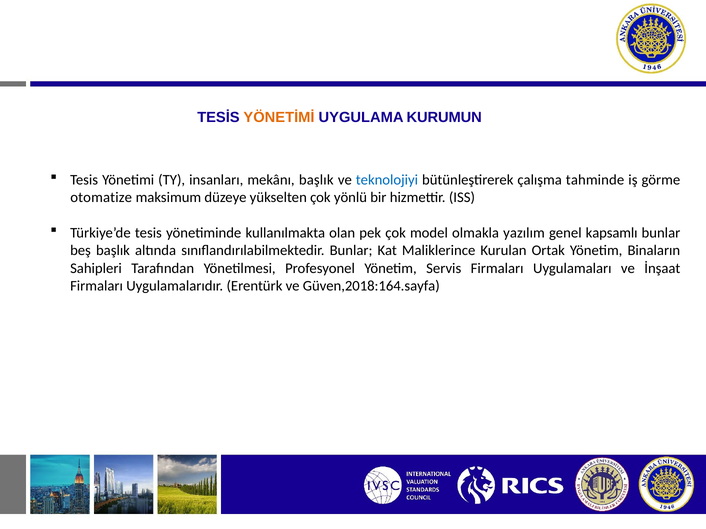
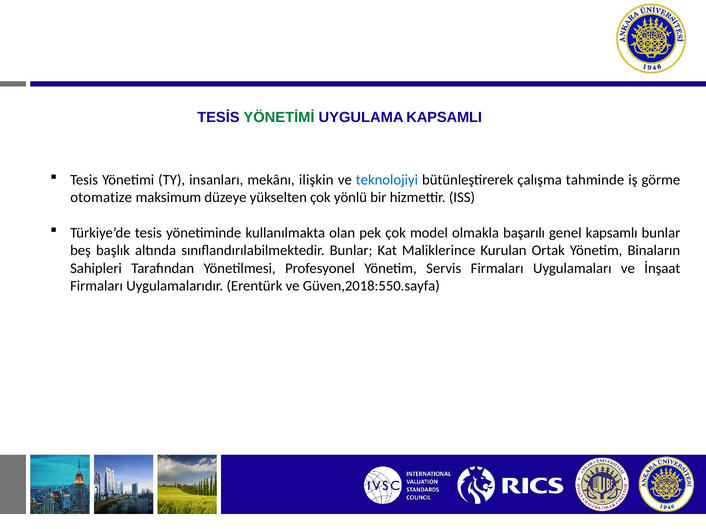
YÖNETİMİ colour: orange -> green
KURUMUN: KURUMUN -> KAPSAMLI
mekânı başlık: başlık -> ilişkin
yazılım: yazılım -> başarılı
Güven,2018:164.sayfa: Güven,2018:164.sayfa -> Güven,2018:550.sayfa
